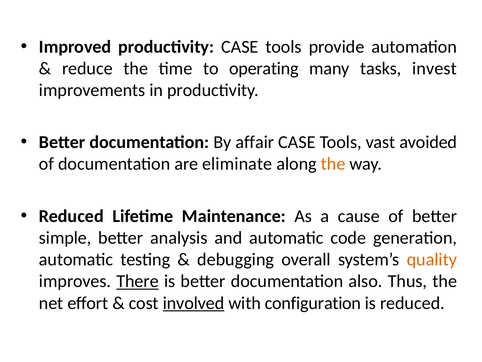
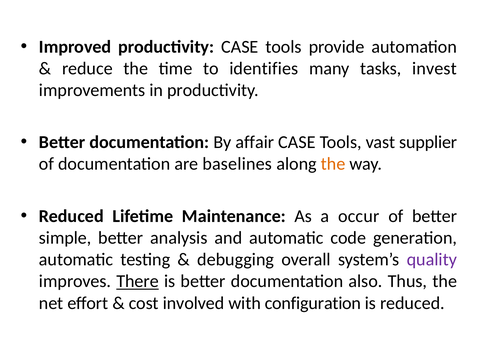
operating: operating -> identifies
avoided: avoided -> supplier
eliminate: eliminate -> baselines
cause: cause -> occur
quality colour: orange -> purple
involved underline: present -> none
